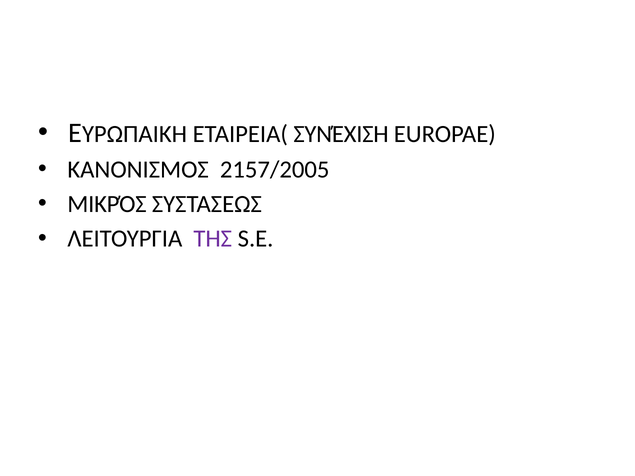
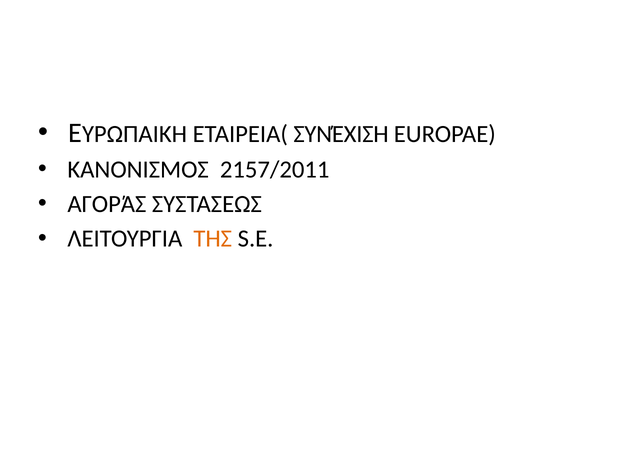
2157/2005: 2157/2005 -> 2157/2011
ΜΙΚΡΌΣ: ΜΙΚΡΌΣ -> ΑΓΟΡΆΣ
ΤΗΣ colour: purple -> orange
